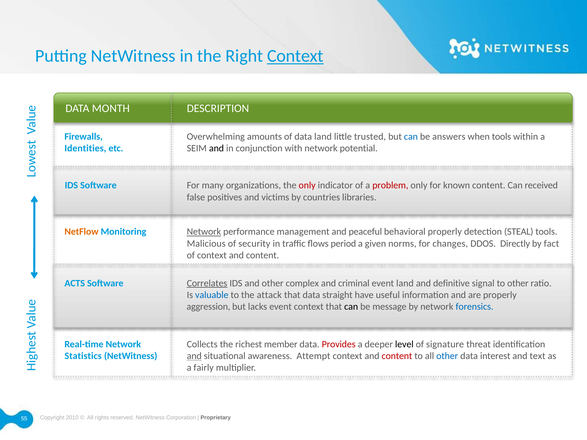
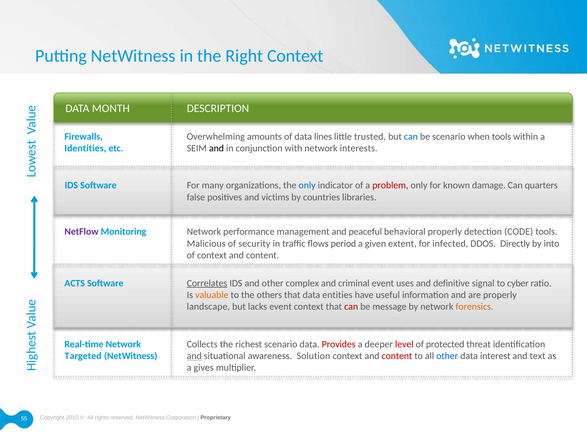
Context at (295, 56) underline: present -> none
data land: land -> lines
be answers: answers -> scenario
potential: potential -> interests
only at (307, 186) colour: red -> blue
known content: content -> damage
received: received -> quarters
NetFlow colour: orange -> purple
Network at (204, 232) underline: present -> none
STEAL: STEAL -> CODE
norms: norms -> extent
changes: changes -> infected
fact: fact -> into
event land: land -> uses
to other: other -> cyber
valuable colour: blue -> orange
attack: attack -> others
straight: straight -> entities
aggression: aggression -> landscape
can at (351, 307) colour: black -> red
forensics colour: blue -> orange
richest member: member -> scenario
level colour: black -> red
signature: signature -> protected
Statistics: Statistics -> Targeted
Attempt: Attempt -> Solution
fairly: fairly -> gives
